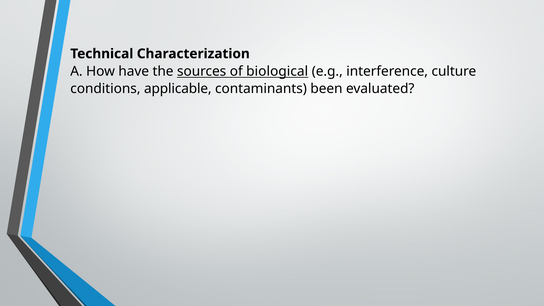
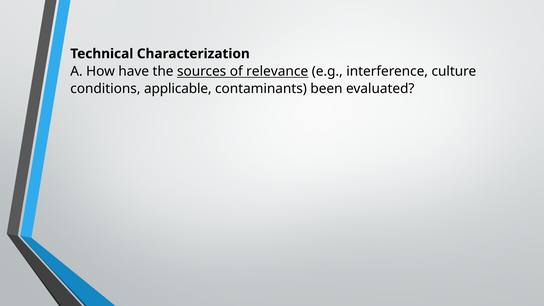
biological: biological -> relevance
